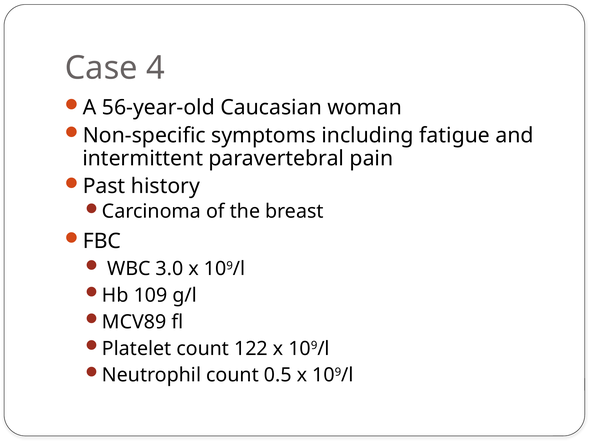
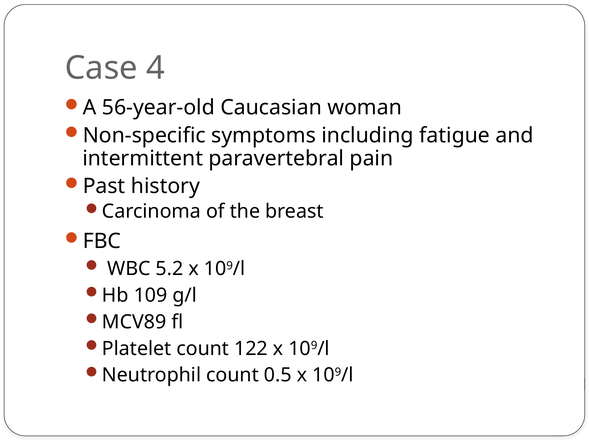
3.0: 3.0 -> 5.2
